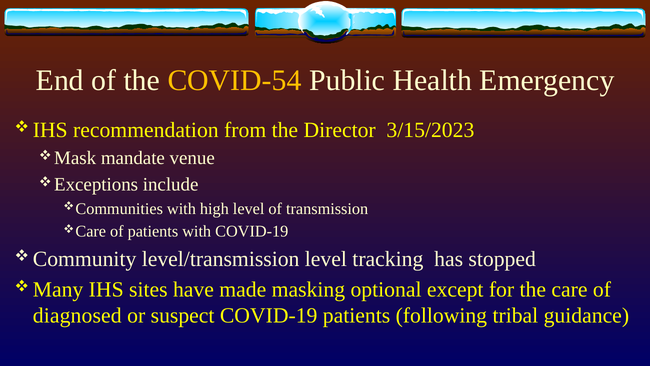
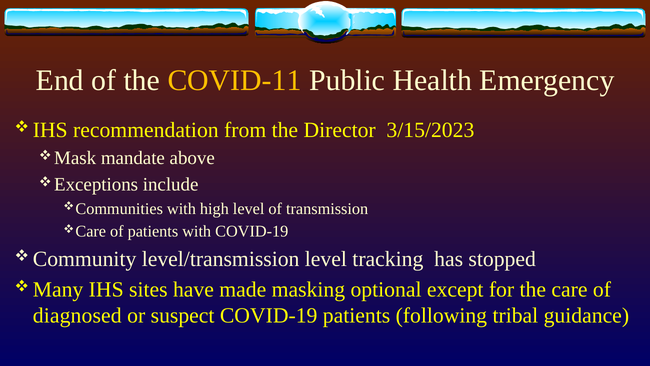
COVID-54: COVID-54 -> COVID-11
venue: venue -> above
